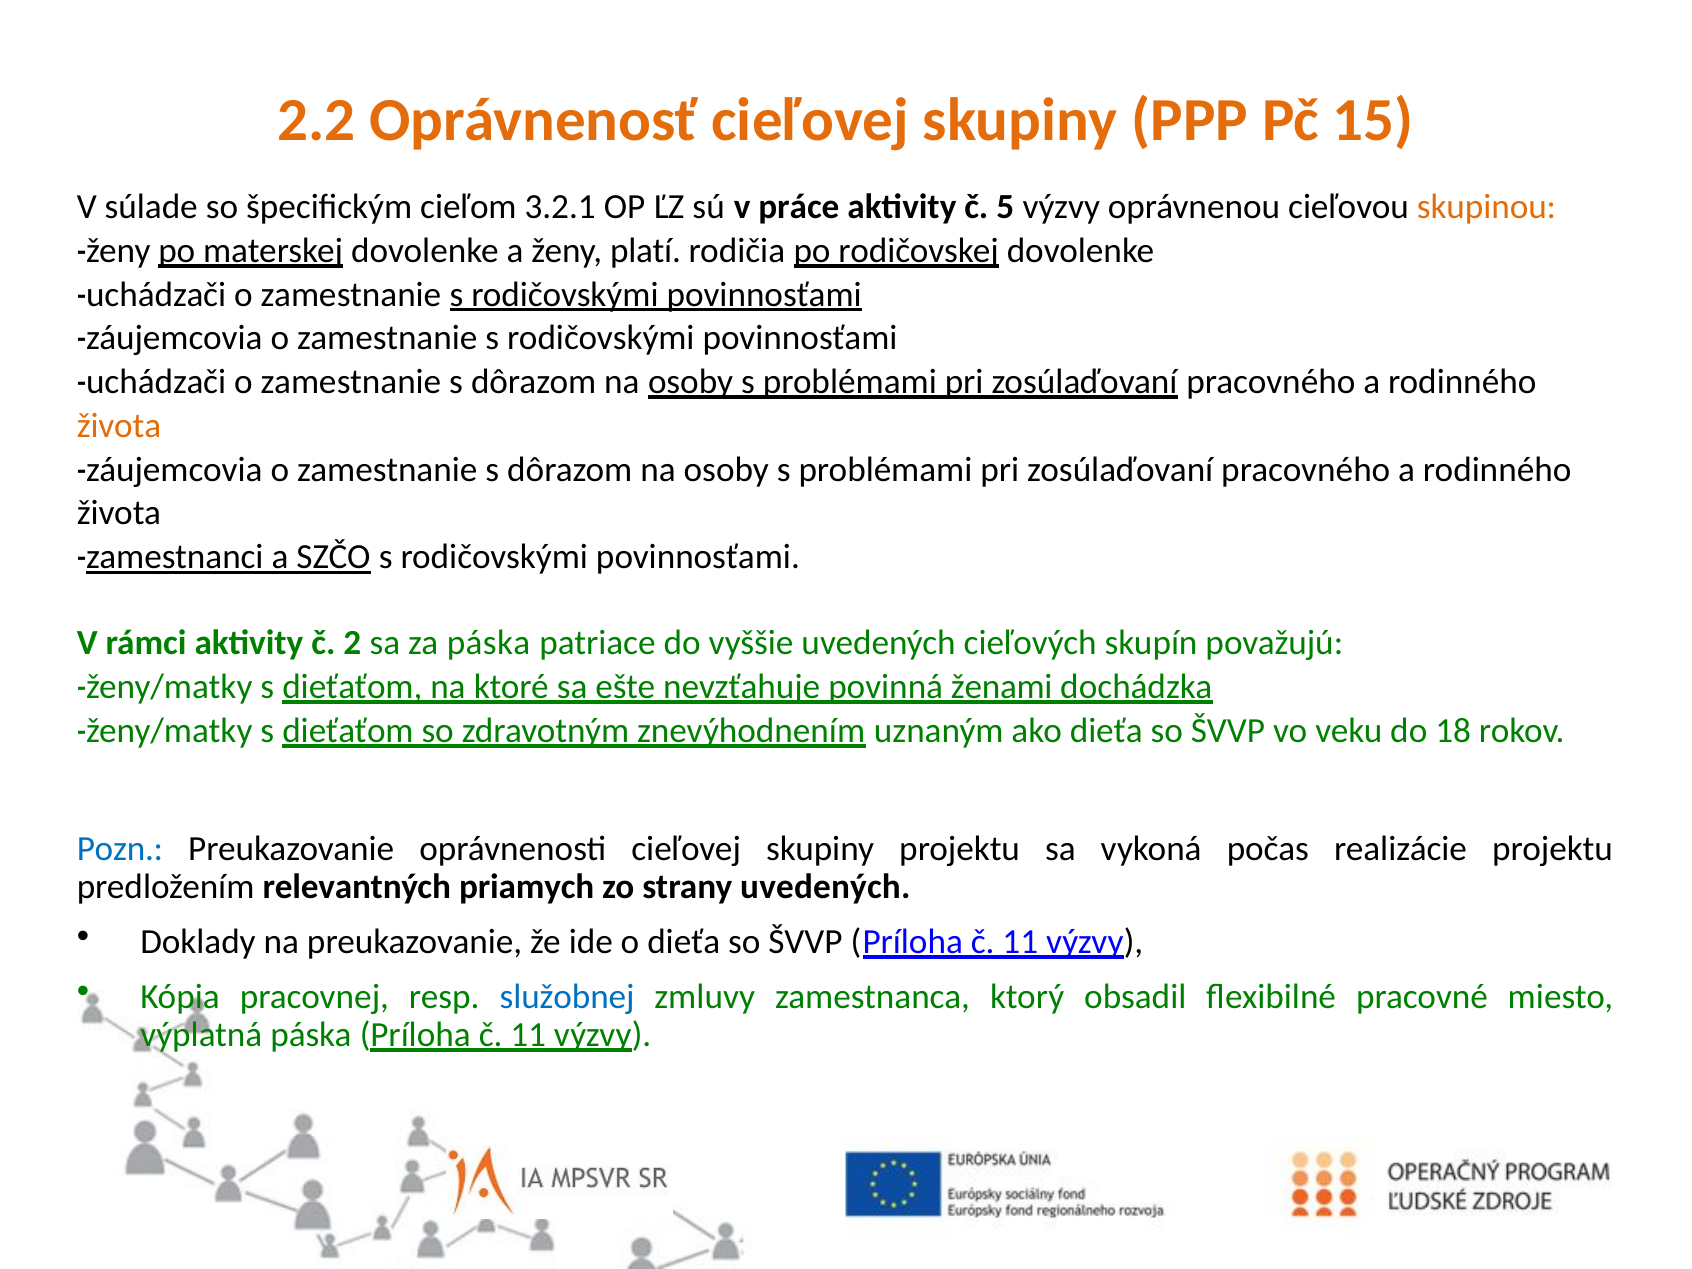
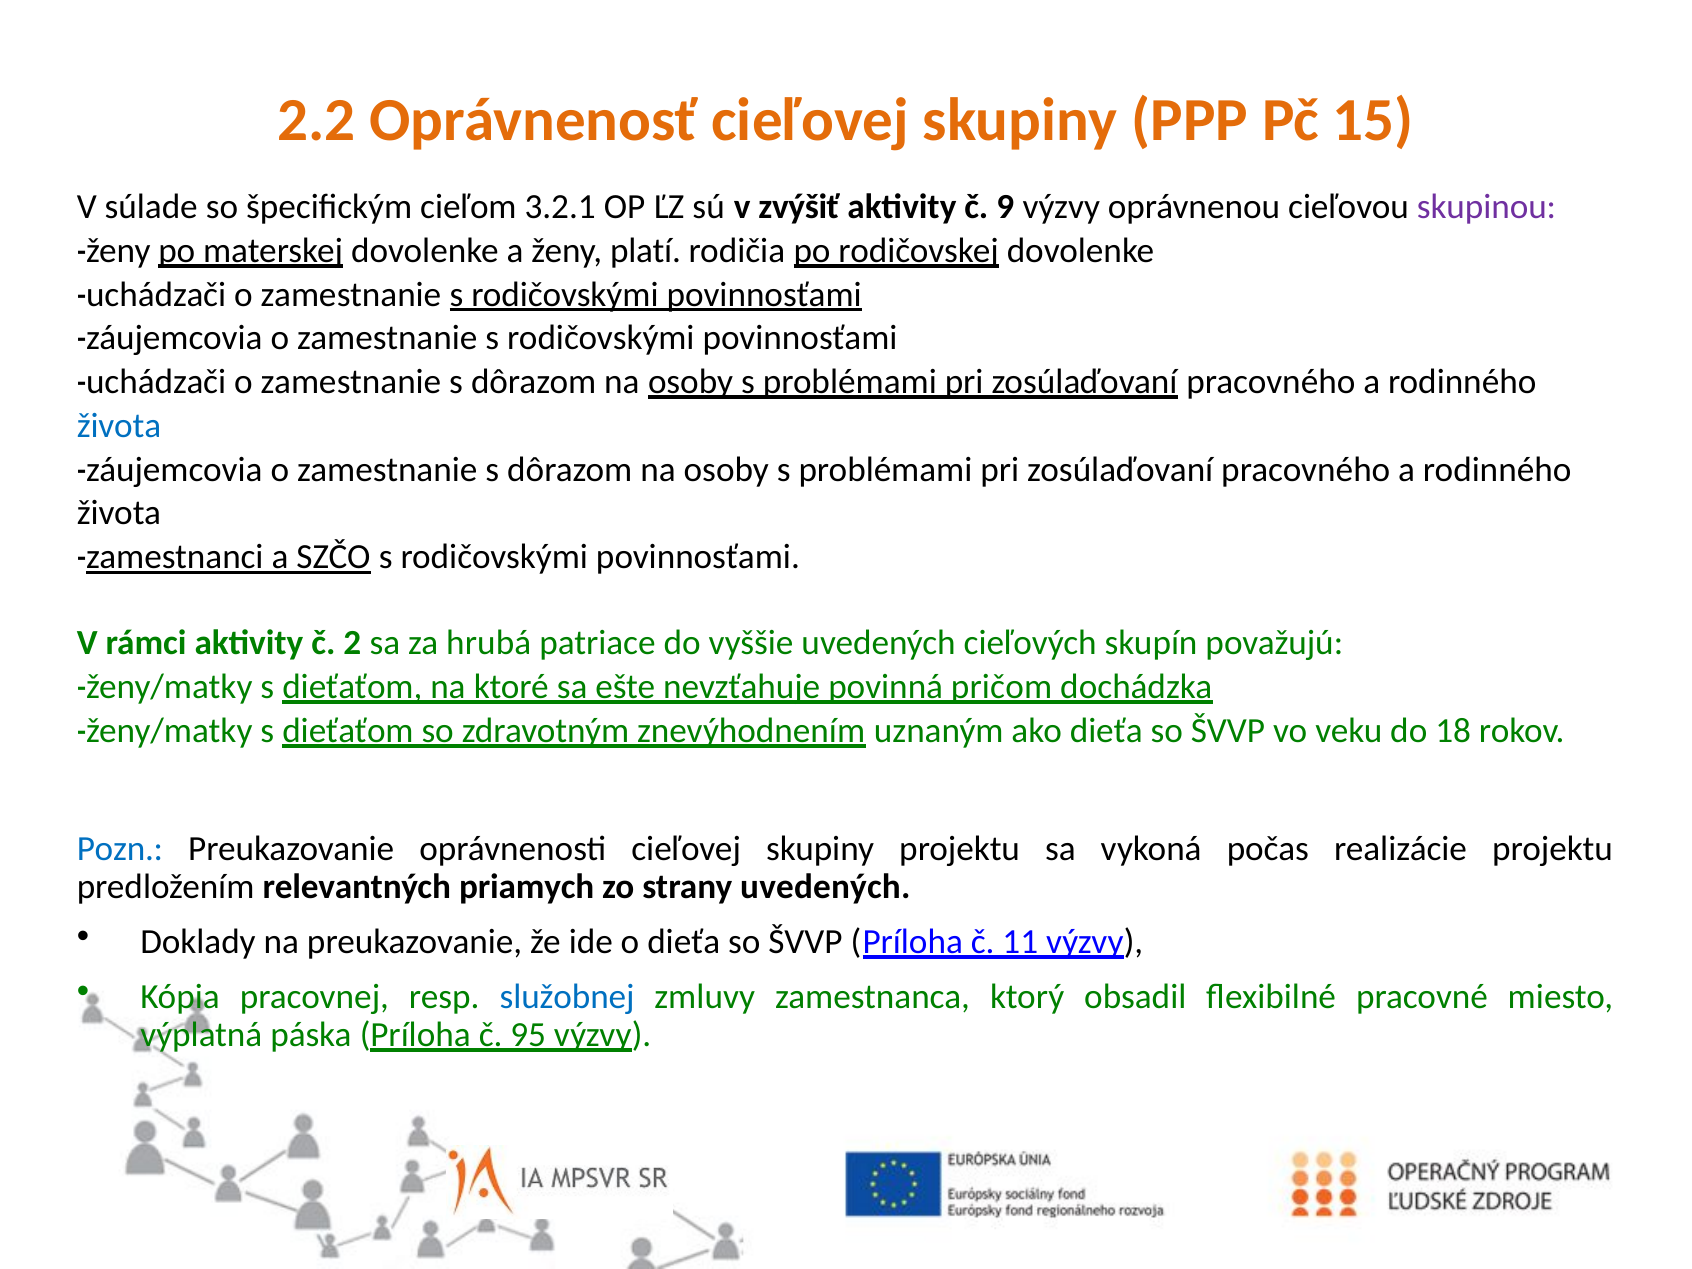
práce: práce -> zvýšiť
5: 5 -> 9
skupinou colour: orange -> purple
života at (119, 426) colour: orange -> blue
za páska: páska -> hrubá
ženami: ženami -> pričom
páska Príloha č 11: 11 -> 95
